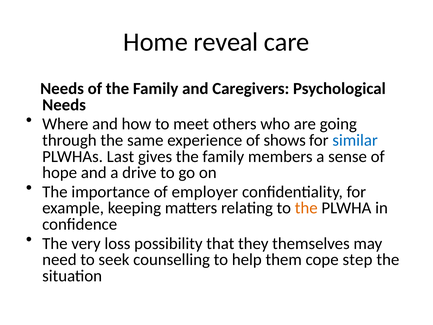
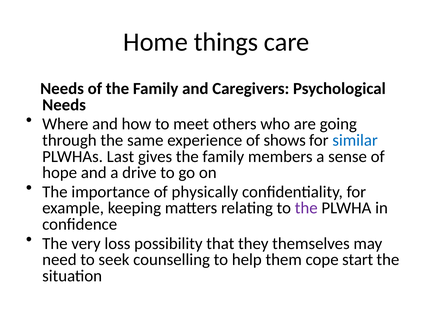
reveal: reveal -> things
employer: employer -> physically
the at (306, 208) colour: orange -> purple
step: step -> start
